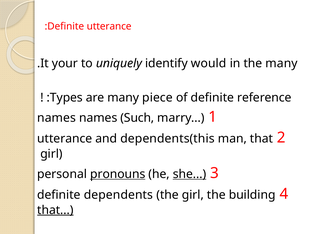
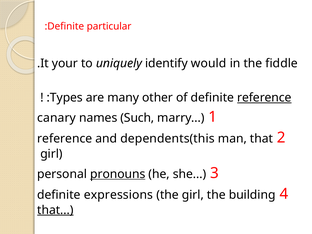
Definite utterance: utterance -> particular
the many: many -> fiddle
piece: piece -> other
reference at (264, 98) underline: none -> present
names at (57, 118): names -> canary
utterance at (65, 139): utterance -> reference
she underline: present -> none
dependents: dependents -> expressions
